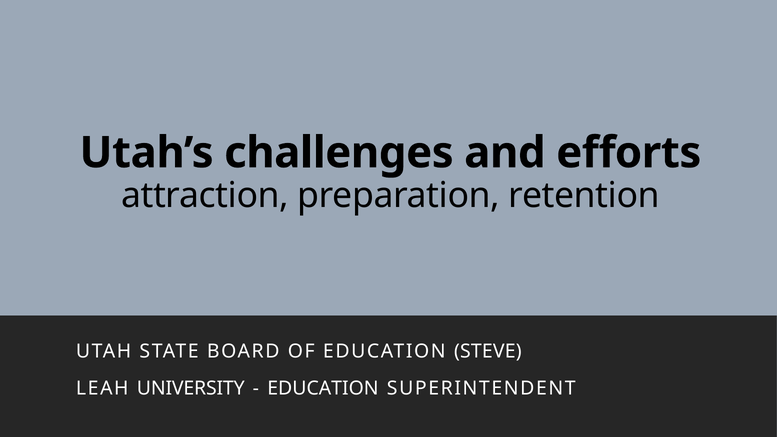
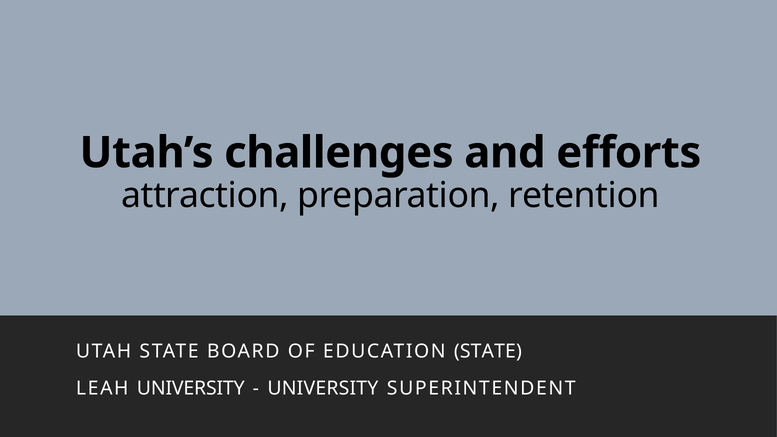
EDUCATION STEVE: STEVE -> STATE
EDUCATION at (323, 388): EDUCATION -> UNIVERSITY
